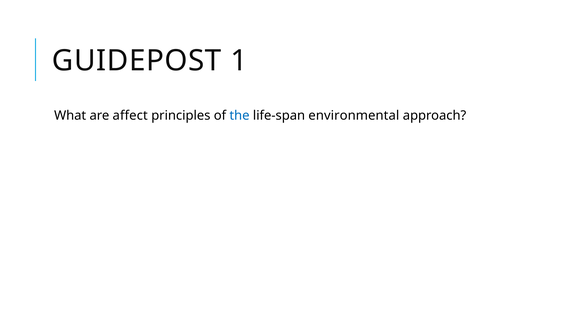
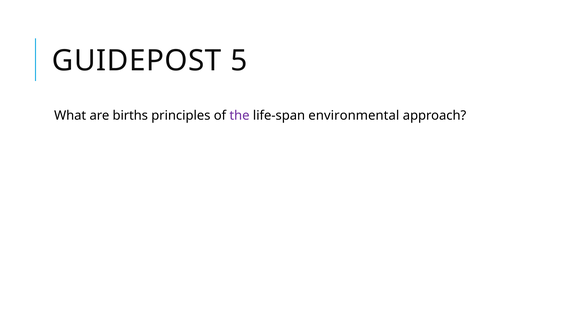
1: 1 -> 5
affect: affect -> births
the colour: blue -> purple
